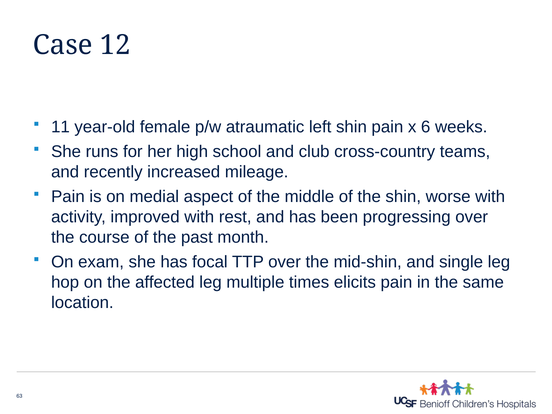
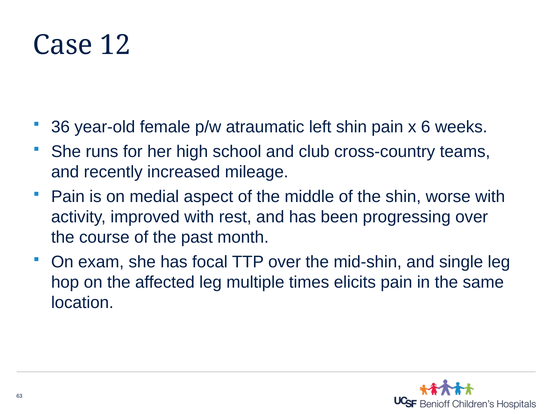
11: 11 -> 36
